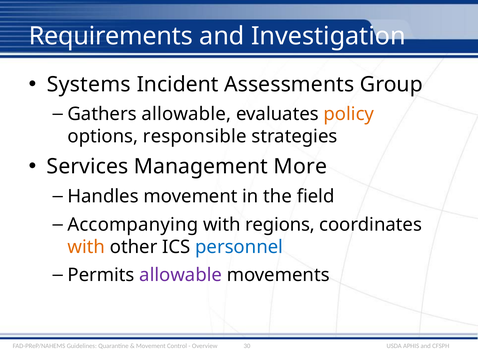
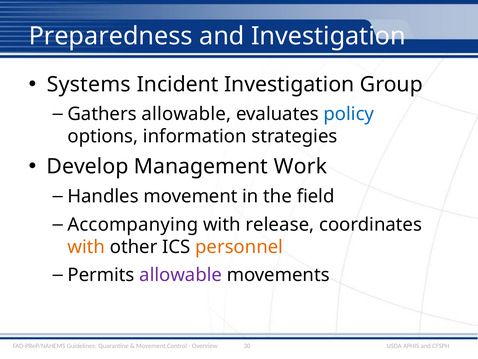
Requirements: Requirements -> Preparedness
Incident Assessments: Assessments -> Investigation
policy colour: orange -> blue
responsible: responsible -> information
Services: Services -> Develop
More: More -> Work
regions: regions -> release
personnel colour: blue -> orange
